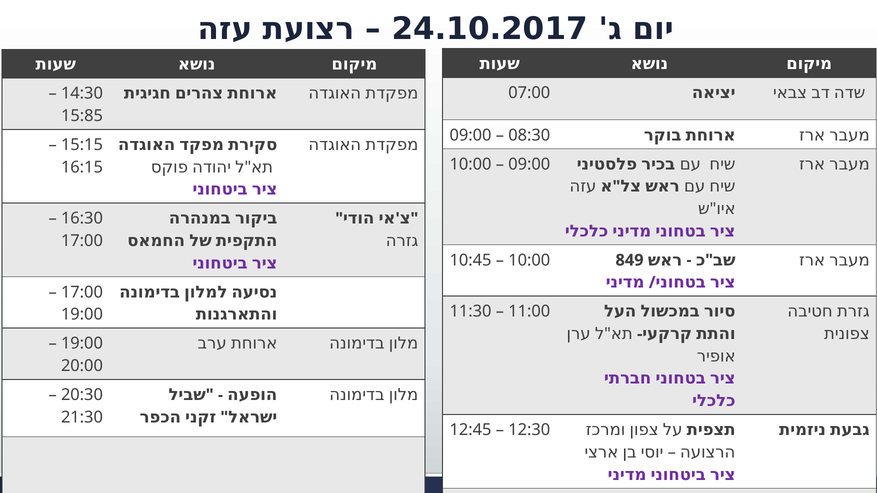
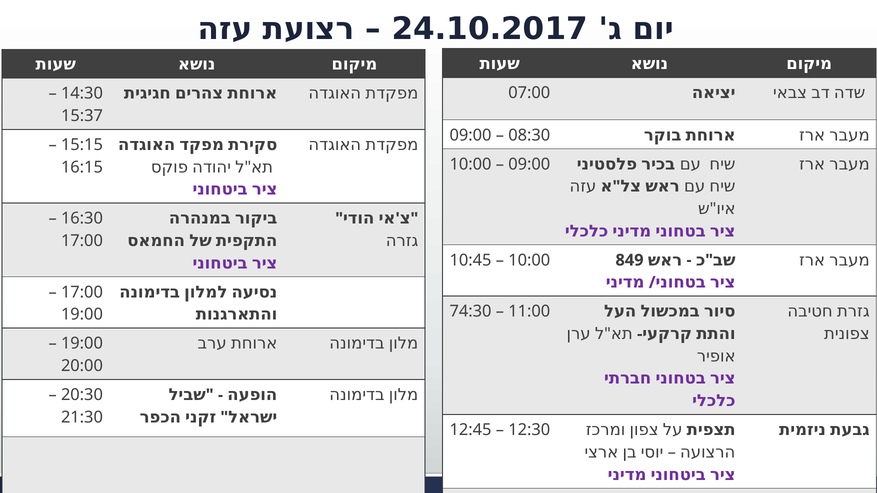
15:85: 15:85 -> 15:37
11:30: 11:30 -> 74:30
